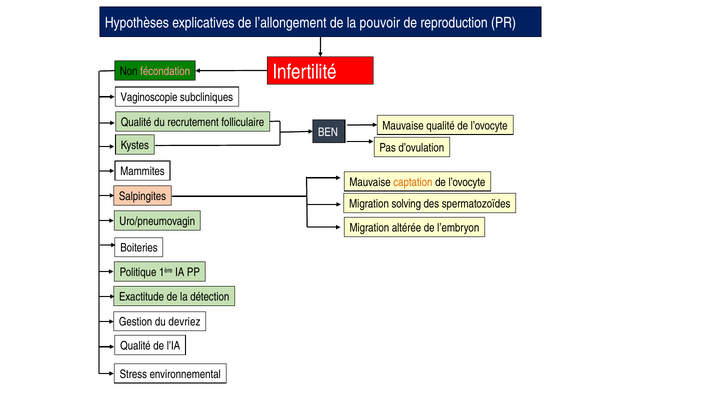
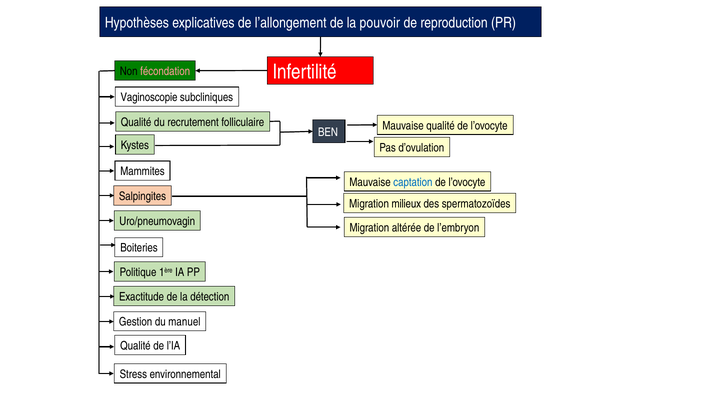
captation colour: orange -> blue
solving: solving -> milieux
devriez: devriez -> manuel
